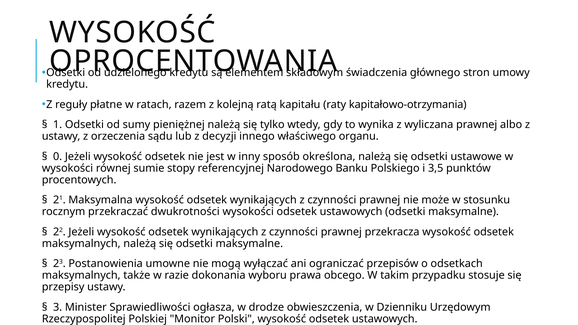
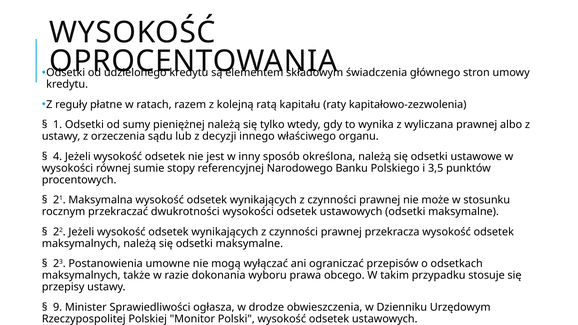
kapitałowo-otrzymania: kapitałowo-otrzymania -> kapitałowo-zezwolenia
0: 0 -> 4
3: 3 -> 9
